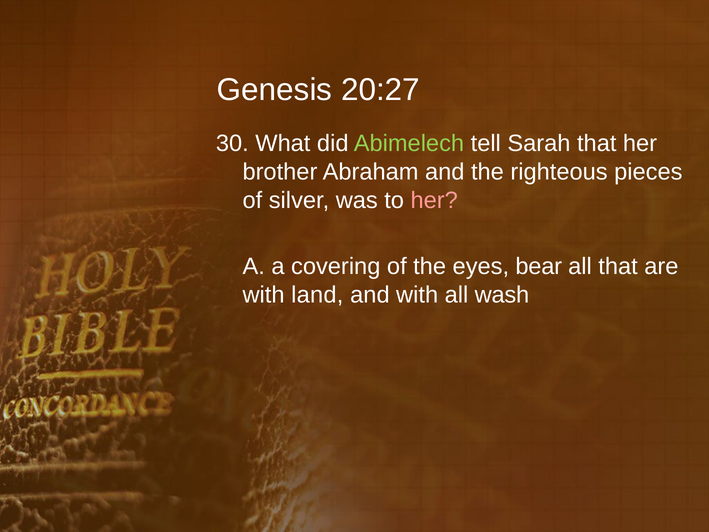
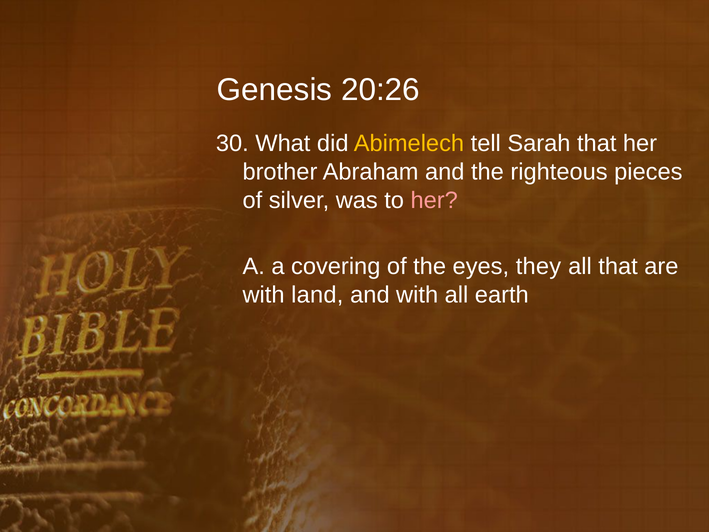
20:27: 20:27 -> 20:26
Abimelech colour: light green -> yellow
bear: bear -> they
wash: wash -> earth
